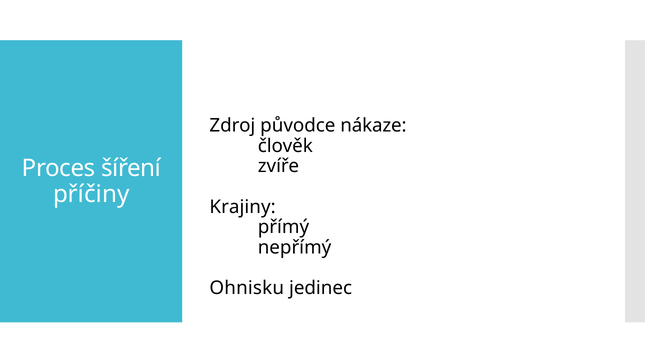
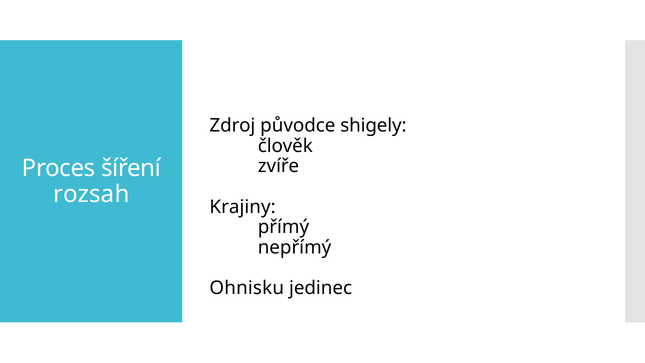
nákaze: nákaze -> shigely
příčiny: příčiny -> rozsah
